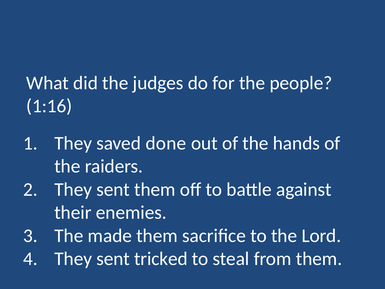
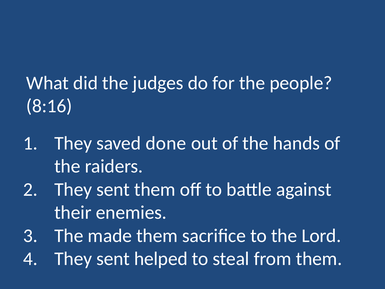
1:16: 1:16 -> 8:16
tricked: tricked -> helped
